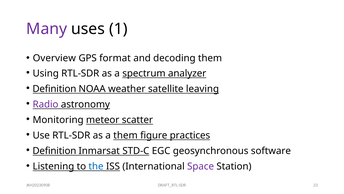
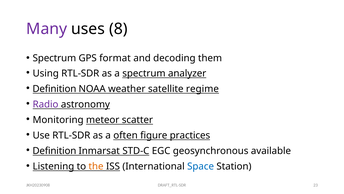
1: 1 -> 8
Overview at (54, 58): Overview -> Spectrum
leaving: leaving -> regime
a them: them -> often
software: software -> available
the colour: blue -> orange
Space colour: purple -> blue
